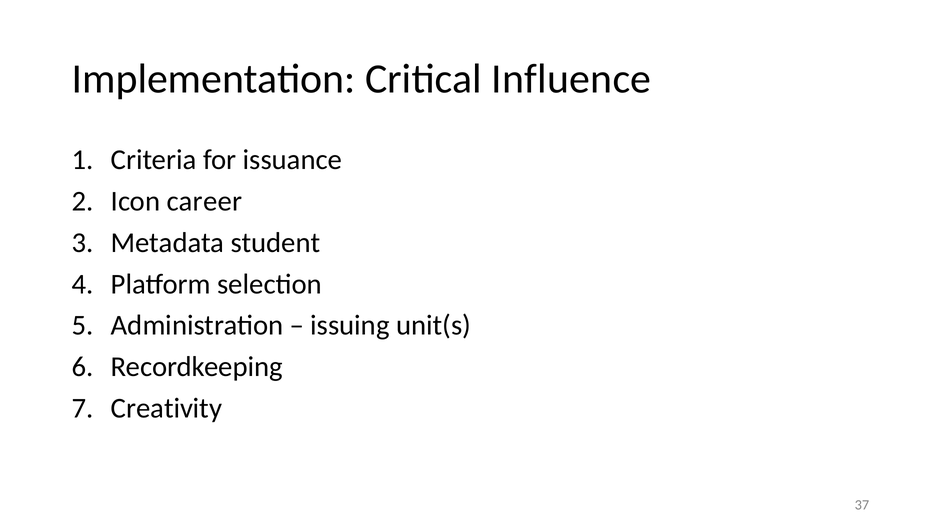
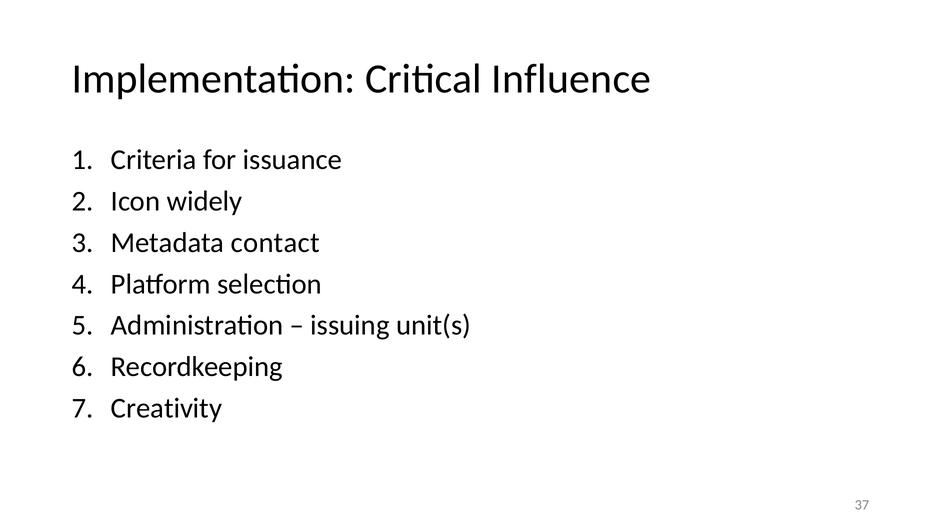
career: career -> widely
student: student -> contact
